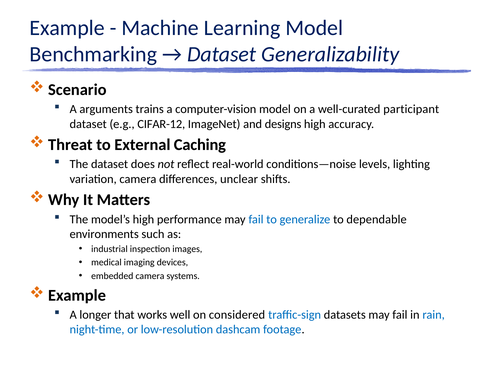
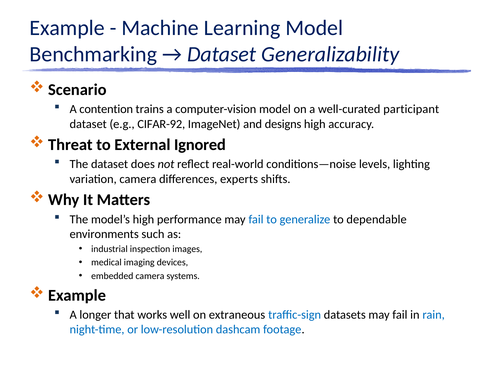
arguments: arguments -> contention
CIFAR-12: CIFAR-12 -> CIFAR-92
Caching: Caching -> Ignored
unclear: unclear -> experts
considered: considered -> extraneous
